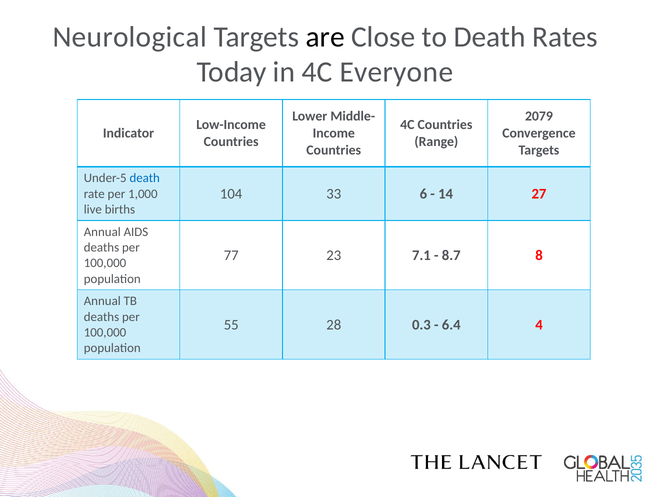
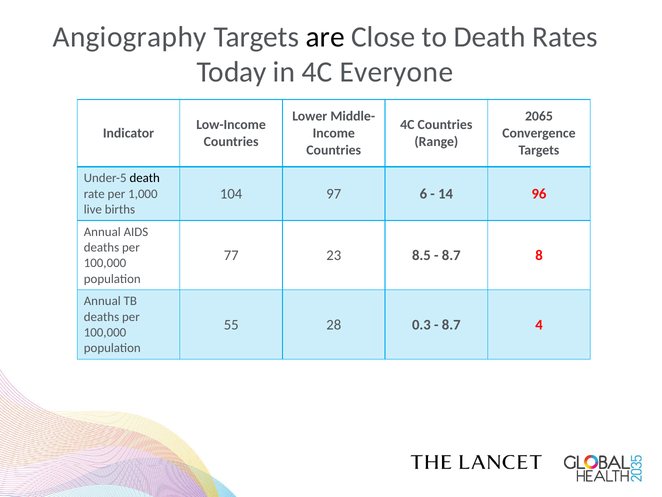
Neurological: Neurological -> Angiography
2079: 2079 -> 2065
death at (145, 178) colour: blue -> black
33: 33 -> 97
27: 27 -> 96
7.1: 7.1 -> 8.5
6.4 at (451, 324): 6.4 -> 8.7
